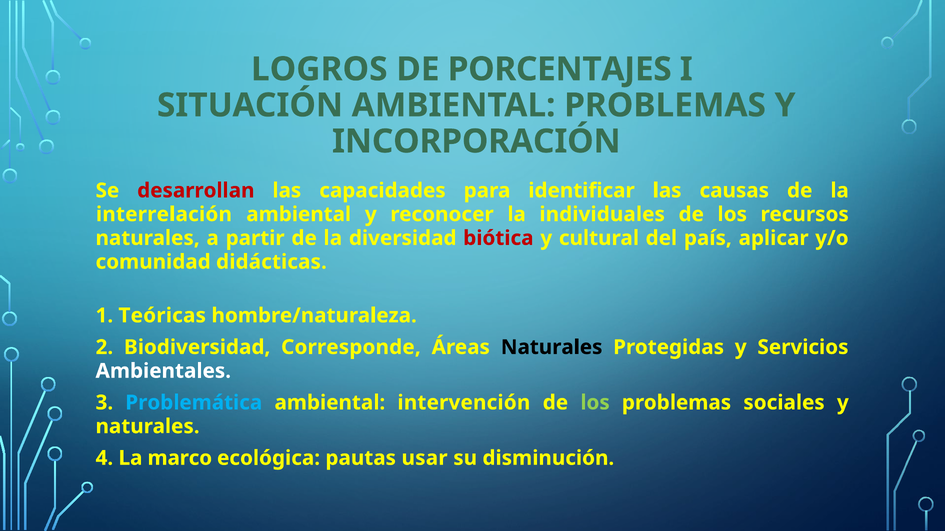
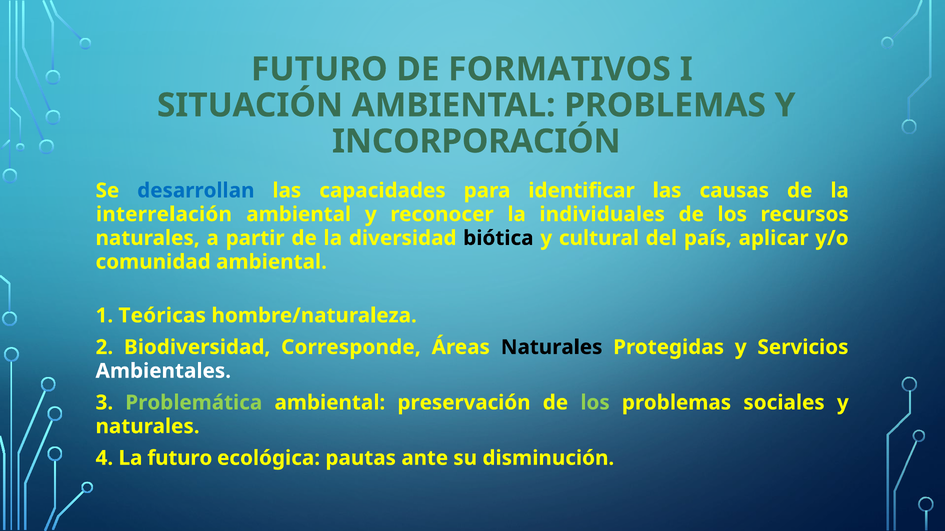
LOGROS at (319, 69): LOGROS -> FUTURO
PORCENTAJES: PORCENTAJES -> FORMATIVOS
desarrollan colour: red -> blue
biótica colour: red -> black
comunidad didácticas: didácticas -> ambiental
Problemática colour: light blue -> light green
intervención: intervención -> preservación
La marco: marco -> futuro
usar: usar -> ante
